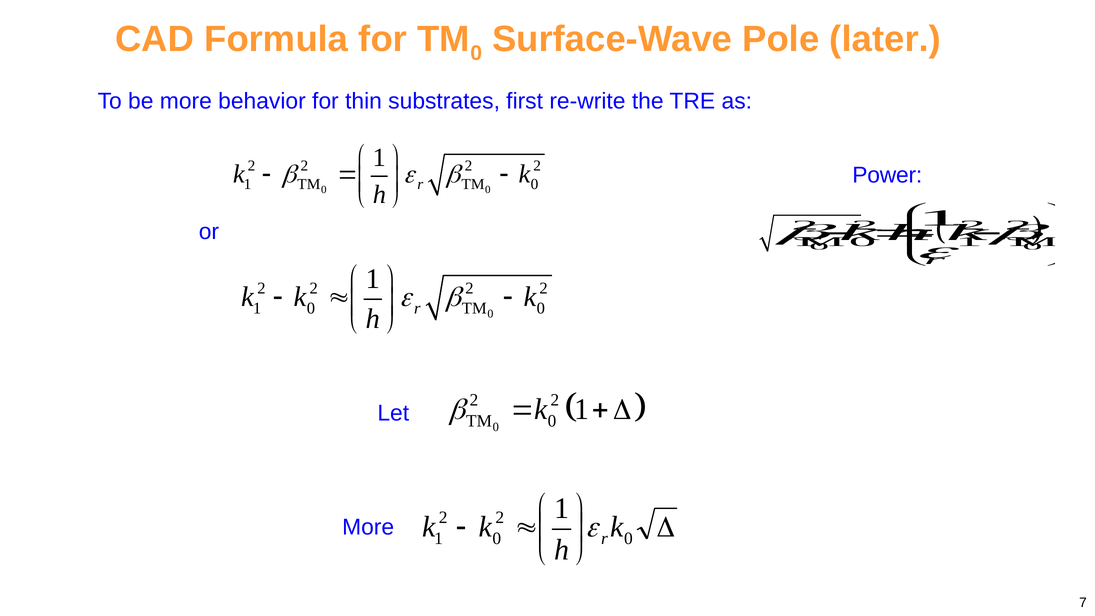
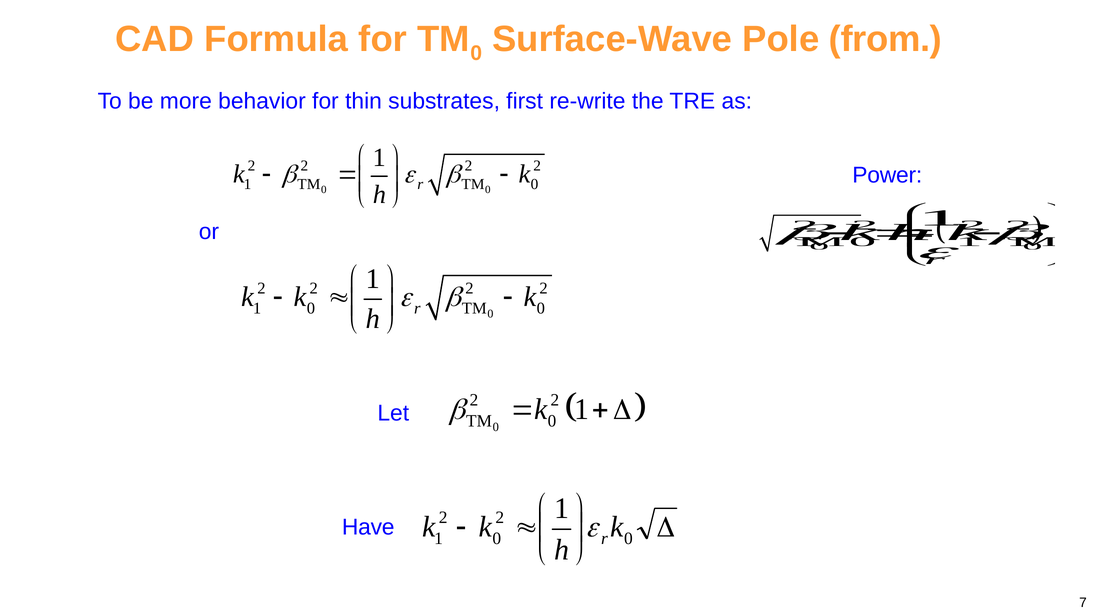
later: later -> from
More at (368, 527): More -> Have
